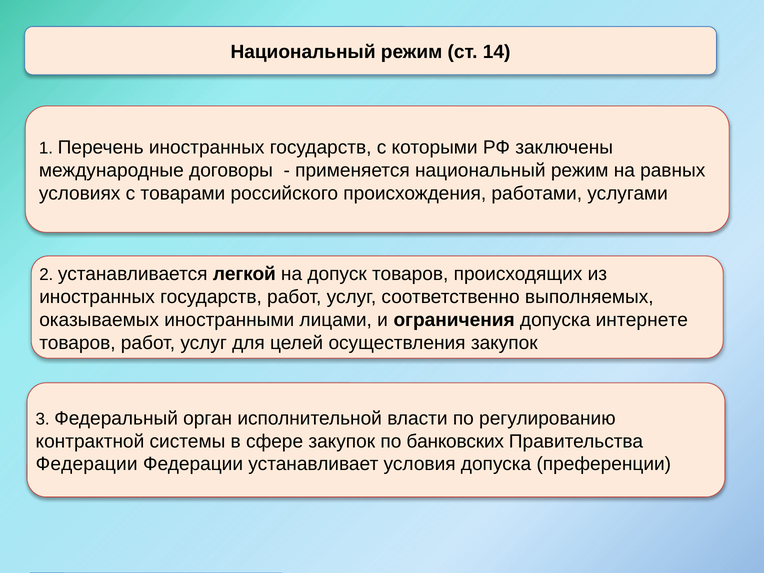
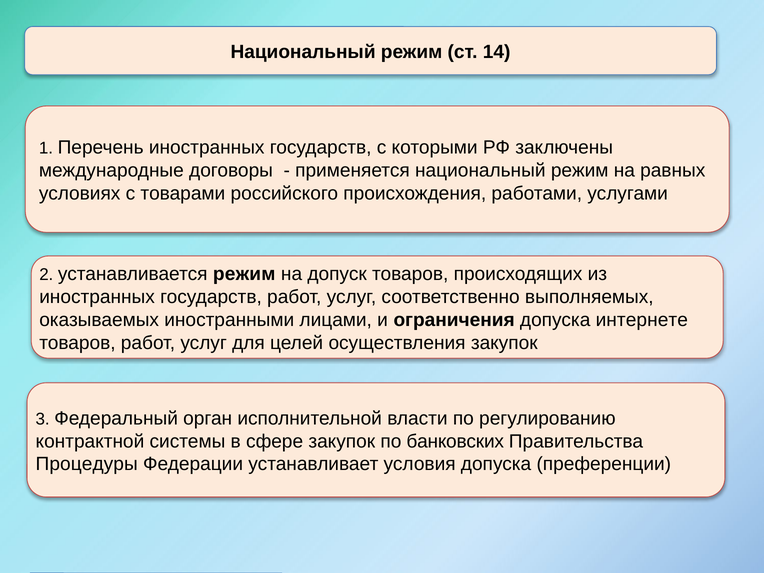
устанавливается легкой: легкой -> режим
Федерации at (87, 464): Федерации -> Процедуры
